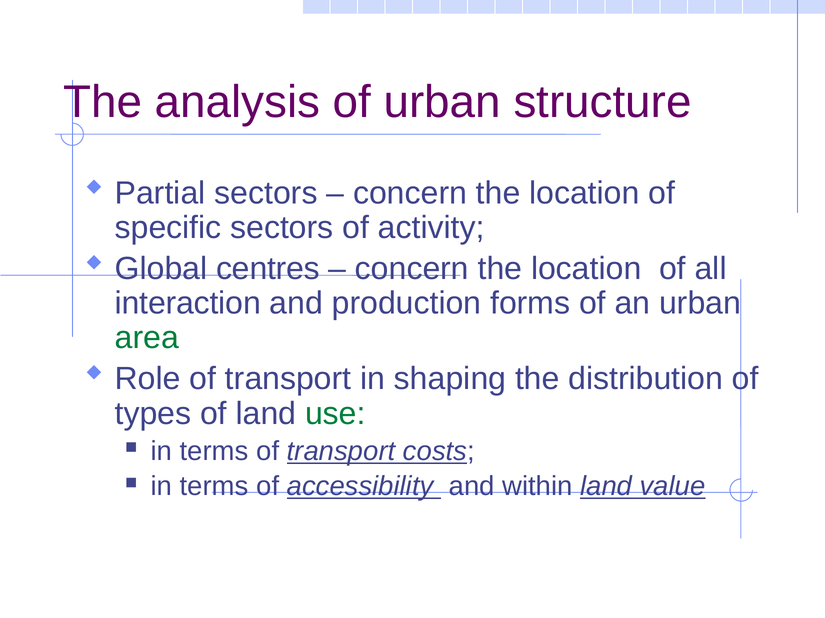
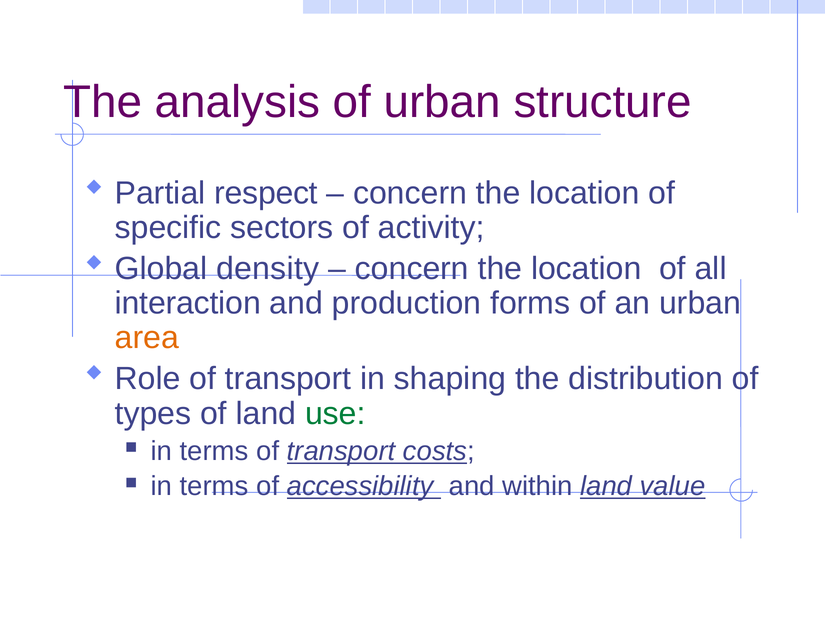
Partial sectors: sectors -> respect
centres: centres -> density
area colour: green -> orange
